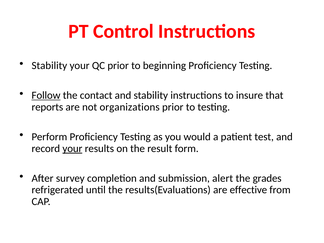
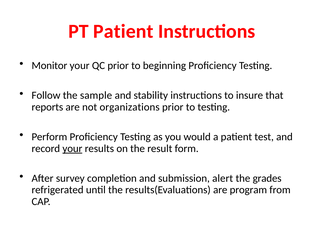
PT Control: Control -> Patient
Stability at (49, 66): Stability -> Monitor
Follow underline: present -> none
contact: contact -> sample
effective: effective -> program
